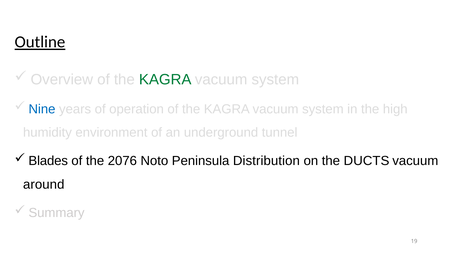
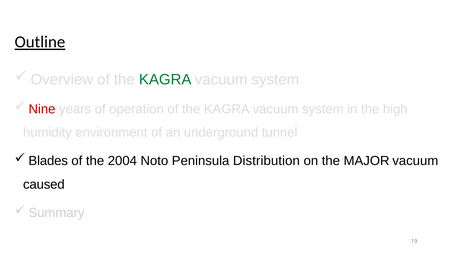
Nine colour: blue -> red
2076: 2076 -> 2004
DUCTS: DUCTS -> MAJOR
around: around -> caused
